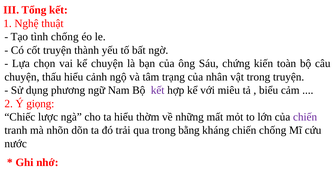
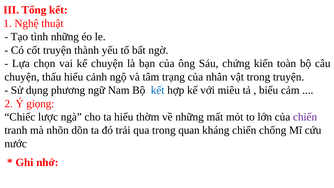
tình chống: chống -> những
kết at (158, 90) colour: purple -> blue
bằng: bằng -> quan
